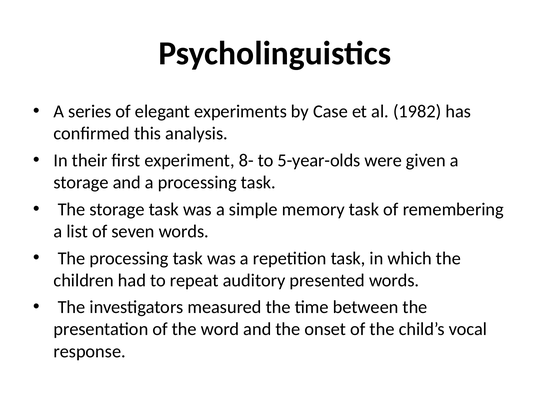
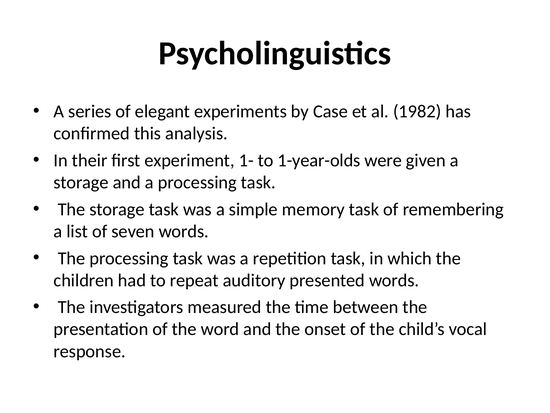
8-: 8- -> 1-
5-year-olds: 5-year-olds -> 1-year-olds
